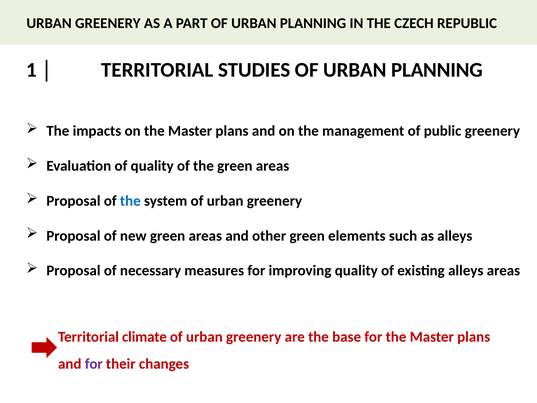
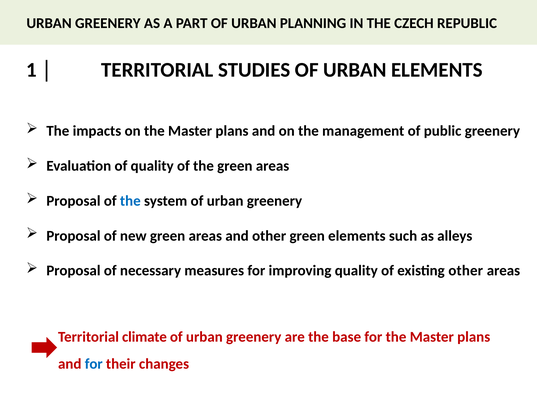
STUDIES OF URBAN PLANNING: PLANNING -> ELEMENTS
existing alleys: alleys -> other
for at (94, 364) colour: purple -> blue
